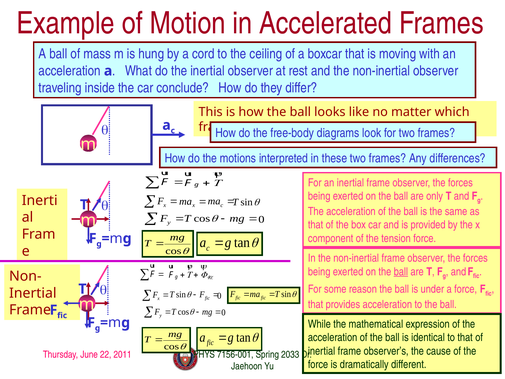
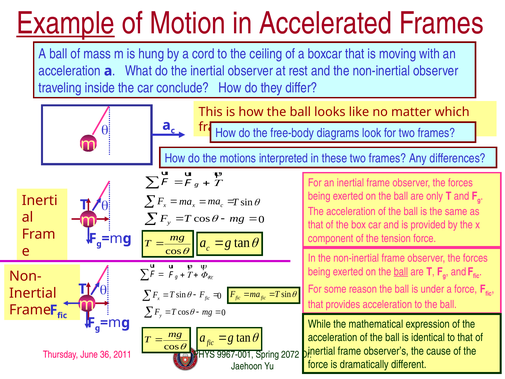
Example underline: none -> present
22: 22 -> 36
7156-001: 7156-001 -> 9967-001
2033: 2033 -> 2072
